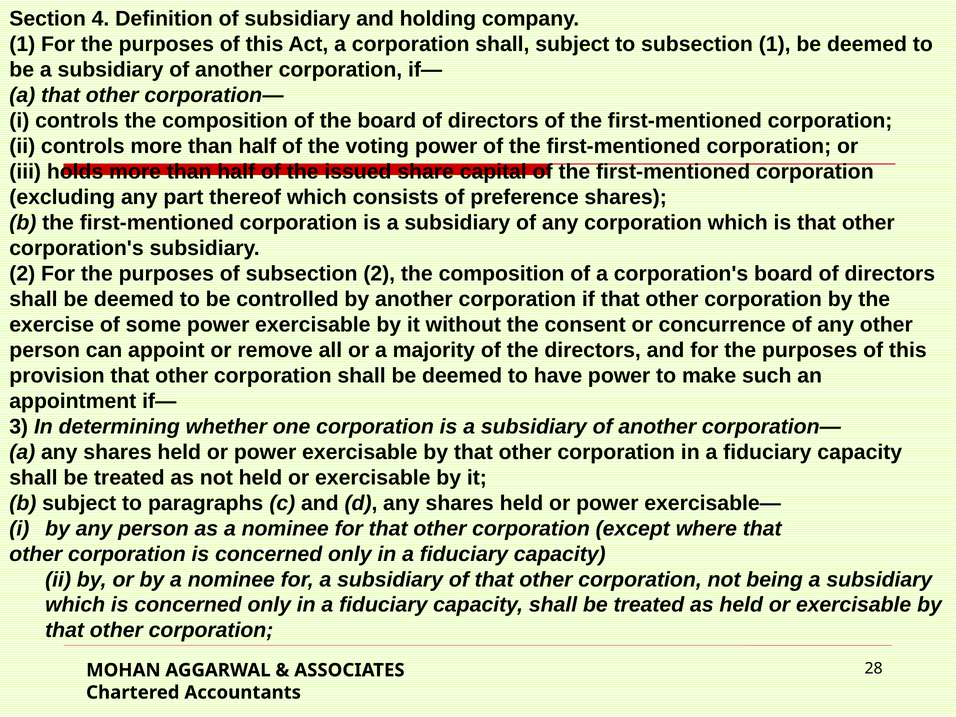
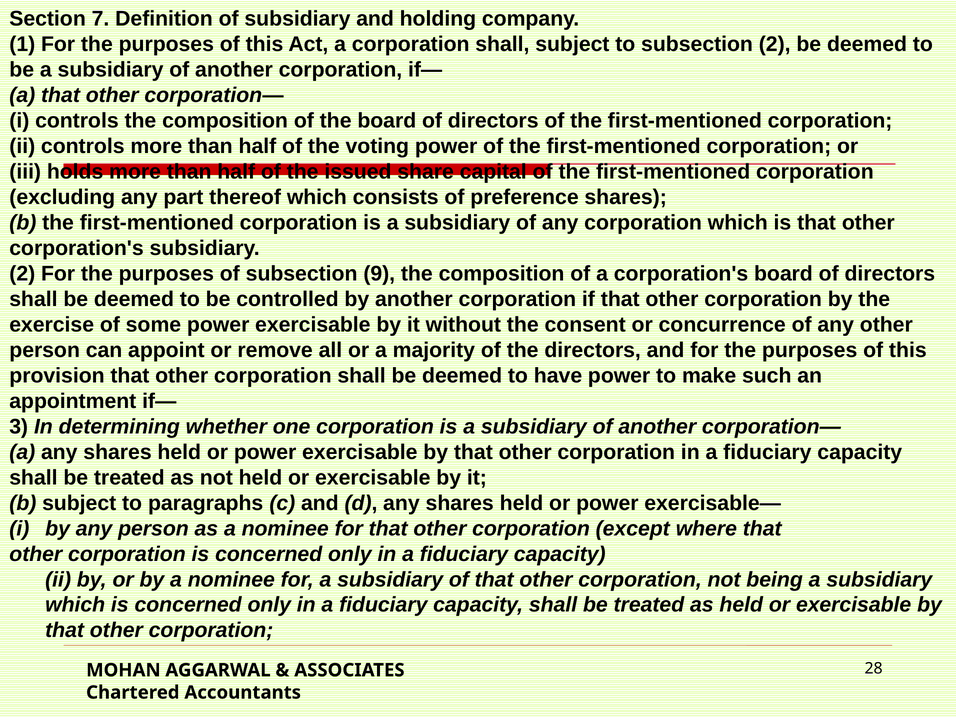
4: 4 -> 7
subsection 1: 1 -> 2
subsection 2: 2 -> 9
